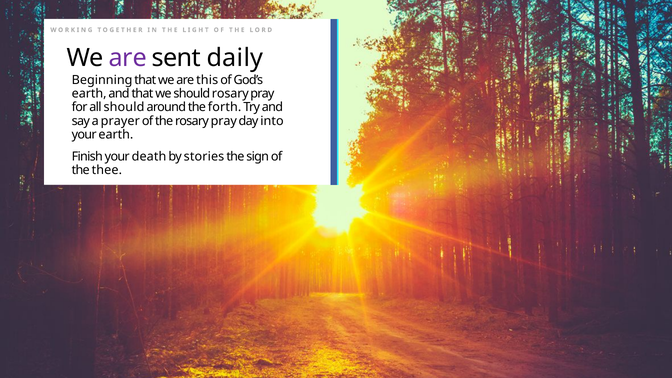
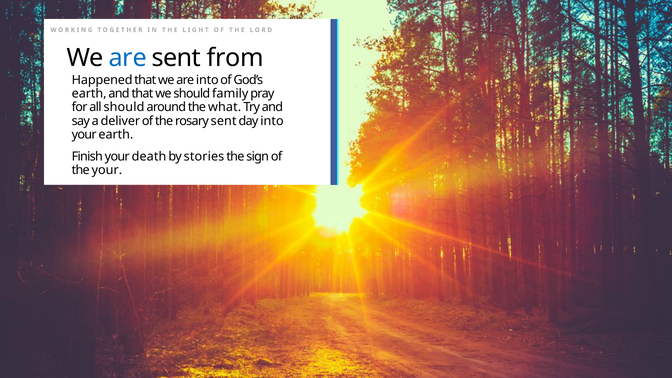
are at (128, 58) colour: purple -> blue
daily: daily -> from
Beginning: Beginning -> Happened
are this: this -> into
should rosary: rosary -> family
forth: forth -> what
prayer: prayer -> deliver
the rosary pray: pray -> sent
the thee: thee -> your
